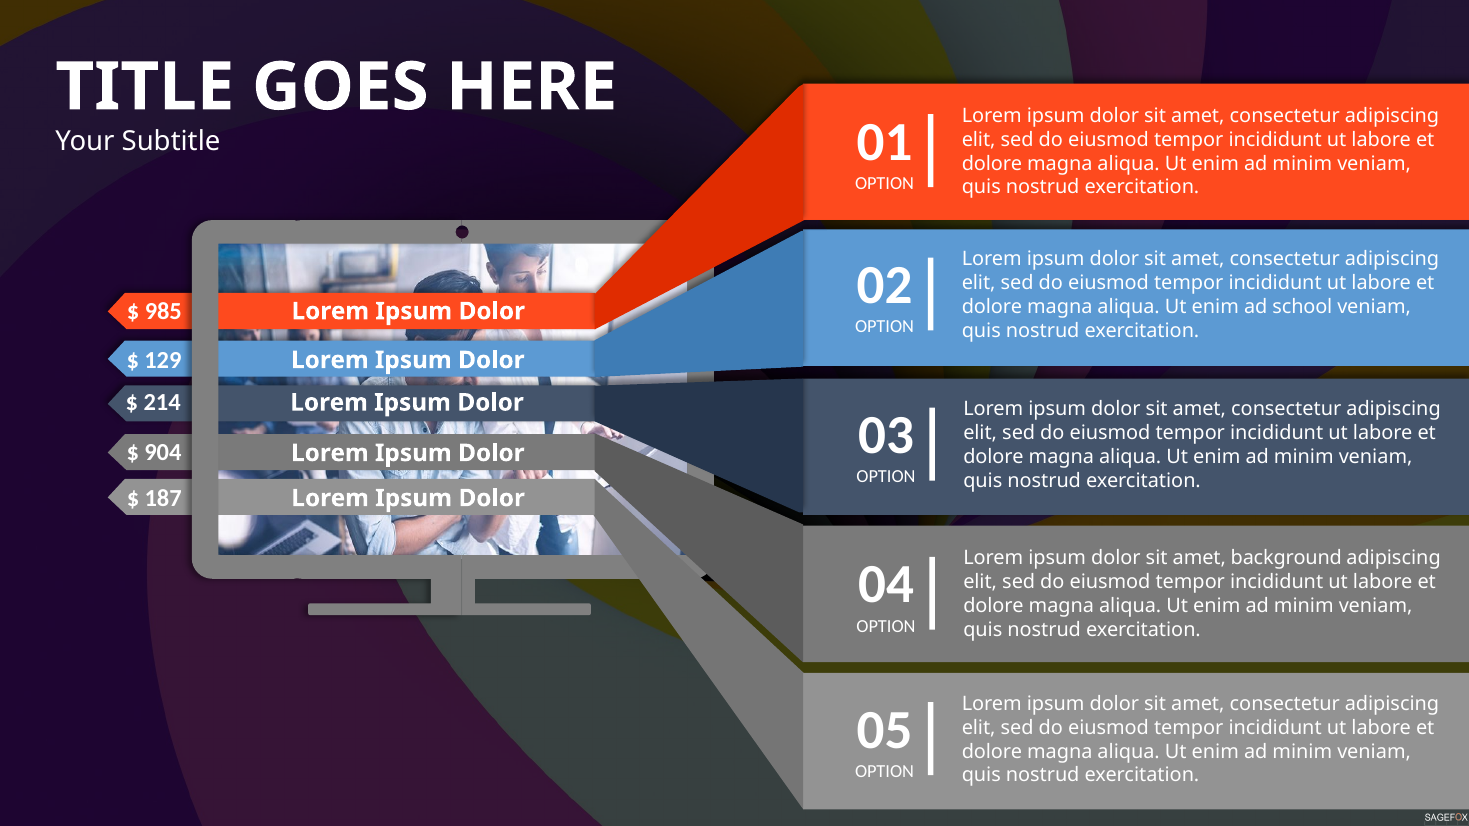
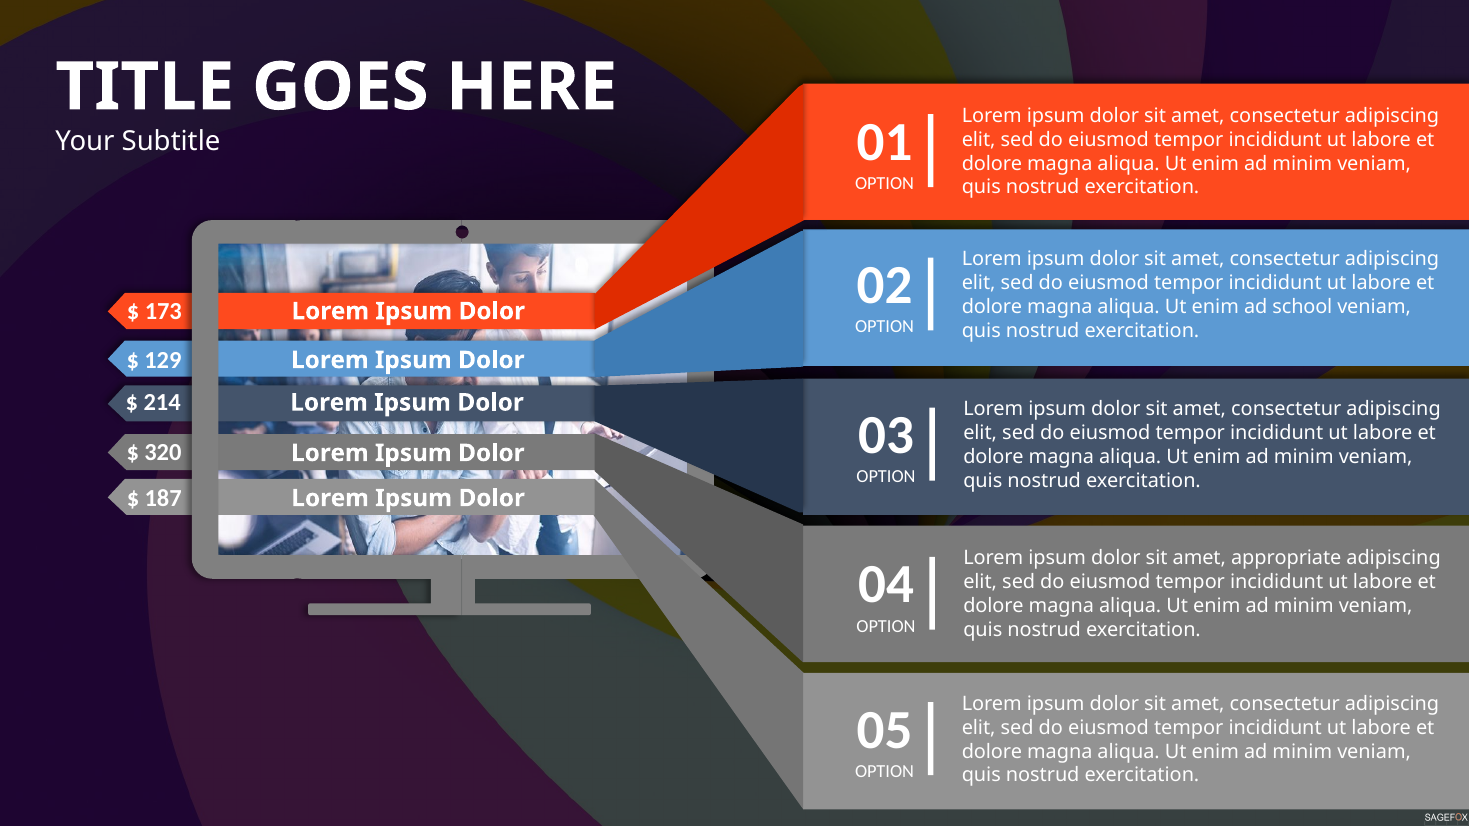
985: 985 -> 173
904: 904 -> 320
background: background -> appropriate
